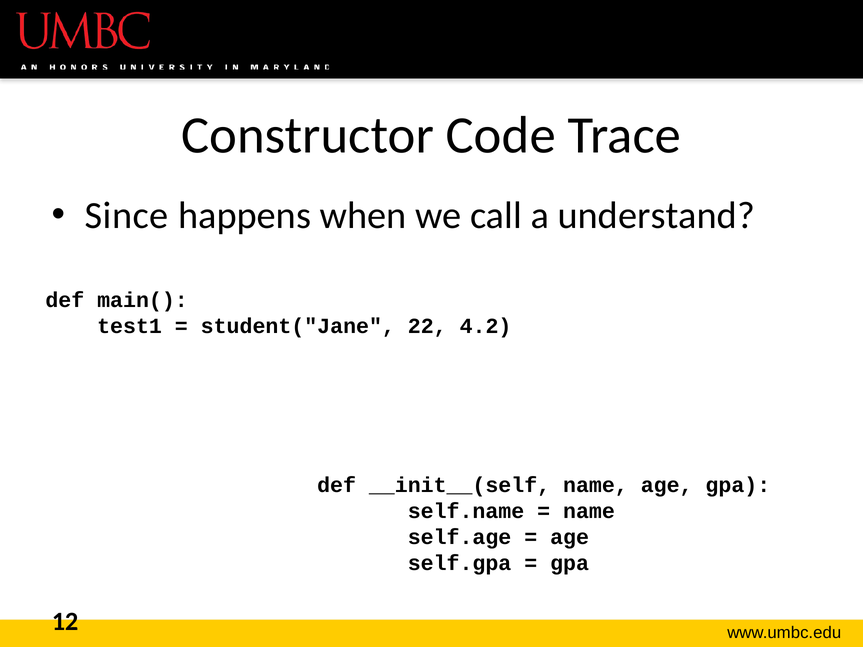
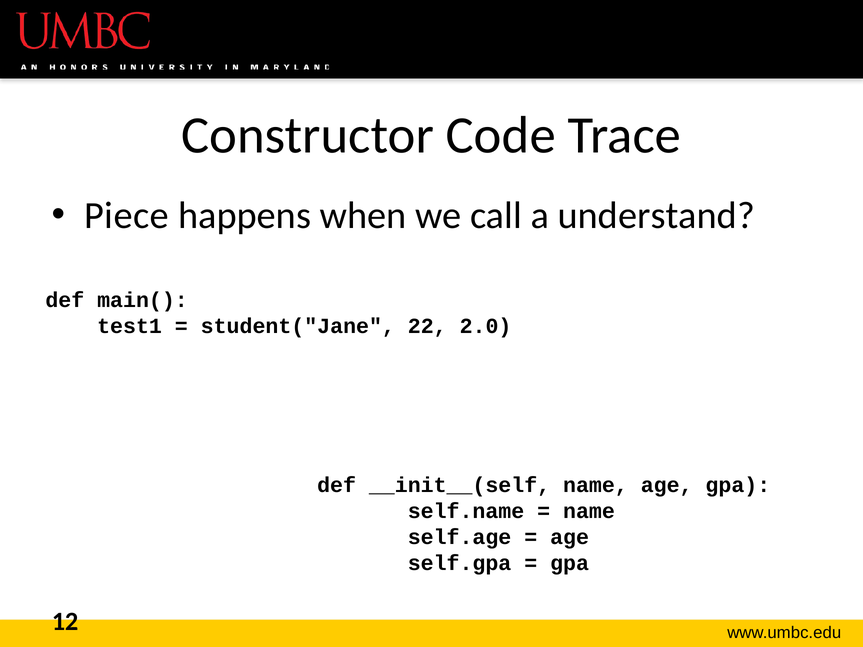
Since: Since -> Piece
4.2: 4.2 -> 2.0
